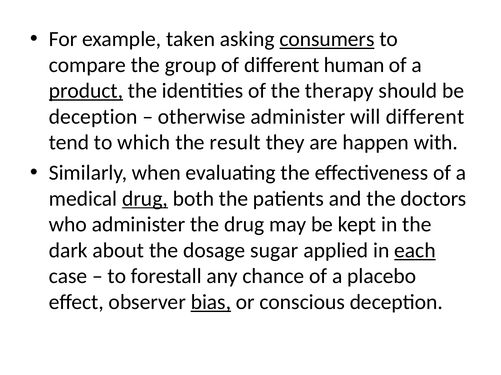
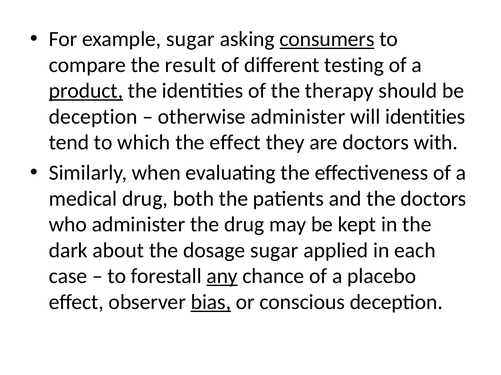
example taken: taken -> sugar
group: group -> result
human: human -> testing
will different: different -> identities
the result: result -> effect
are happen: happen -> doctors
drug at (145, 199) underline: present -> none
each underline: present -> none
any underline: none -> present
